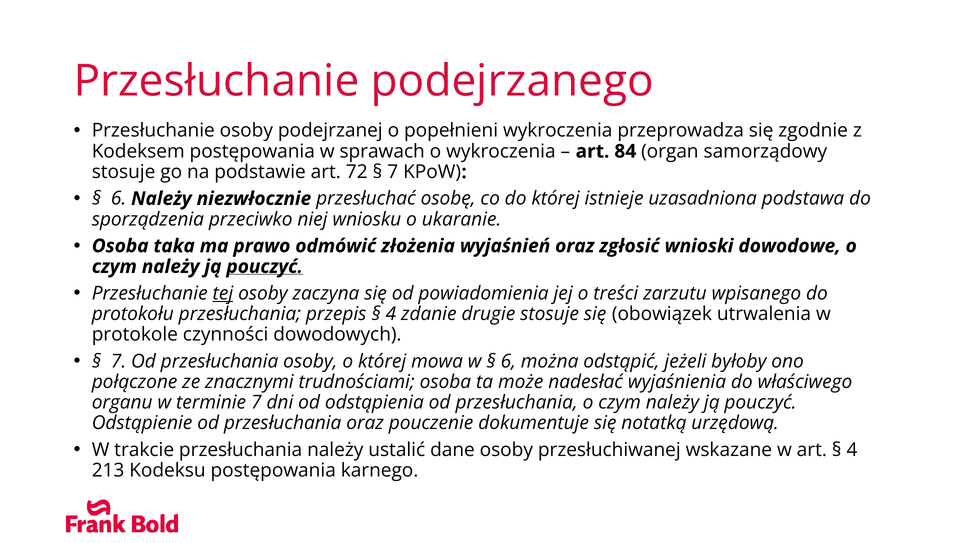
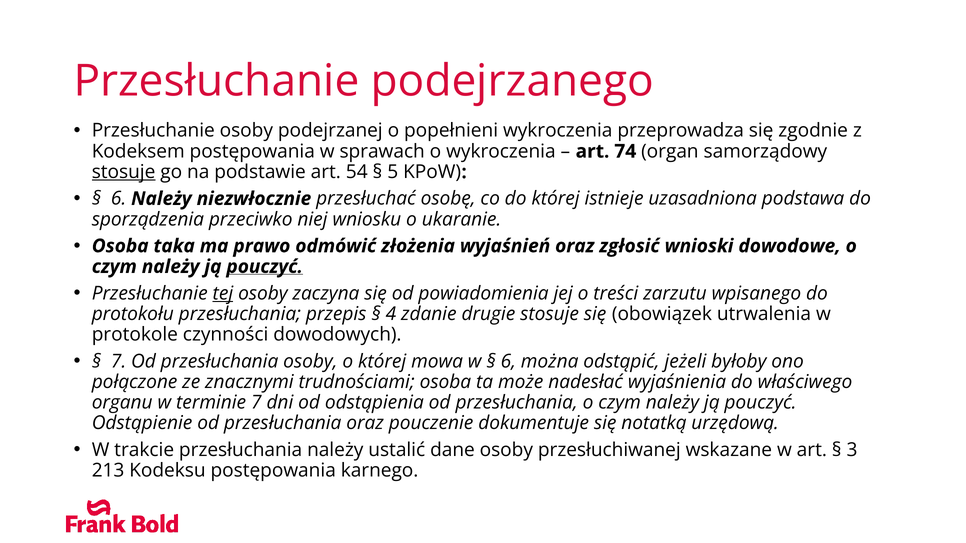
84: 84 -> 74
stosuje at (124, 172) underline: none -> present
72: 72 -> 54
7 at (393, 172): 7 -> 5
4 at (852, 450): 4 -> 3
